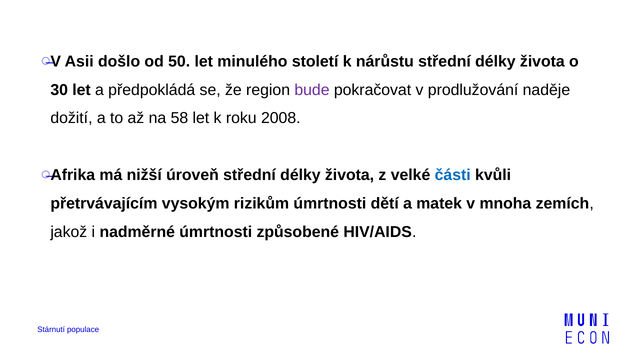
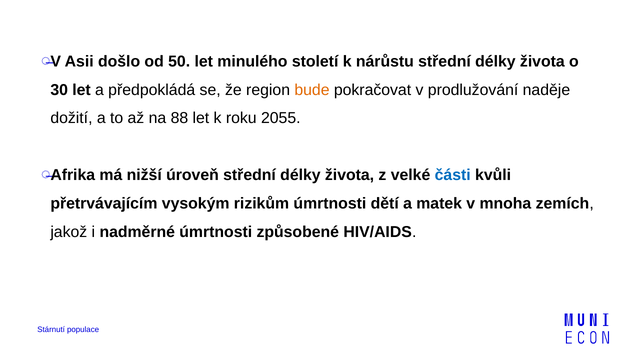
bude colour: purple -> orange
58: 58 -> 88
2008: 2008 -> 2055
